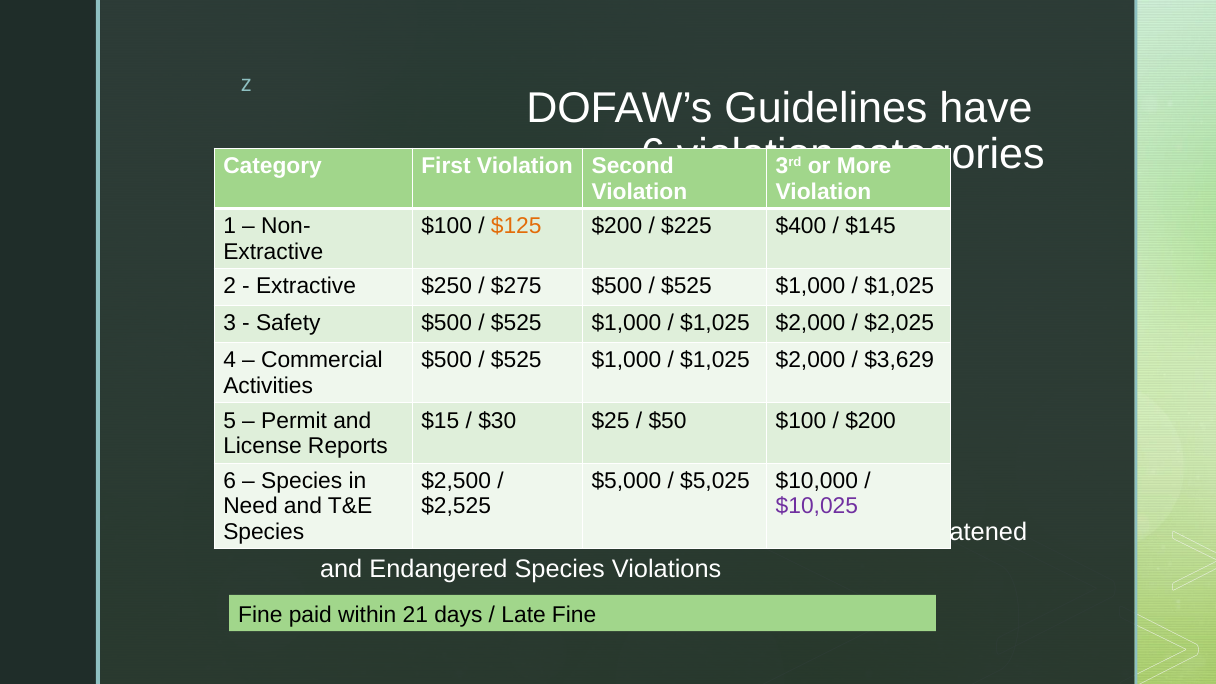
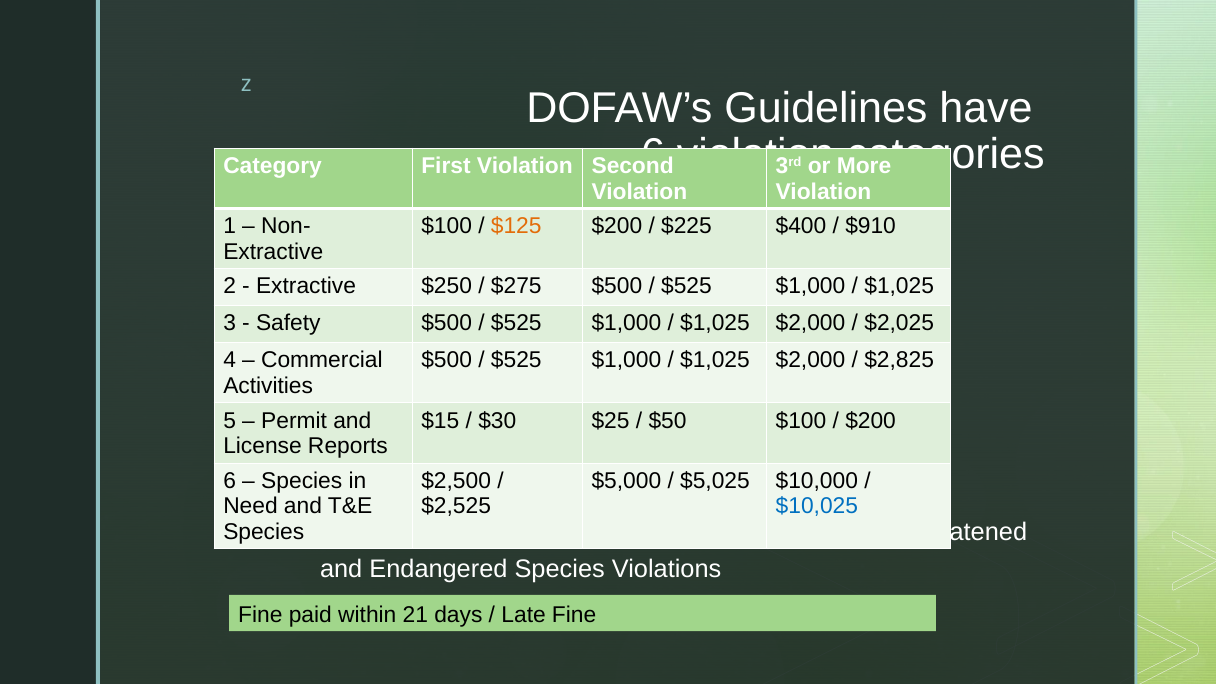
$145: $145 -> $910
$3,629: $3,629 -> $2,825
$10,025 colour: purple -> blue
